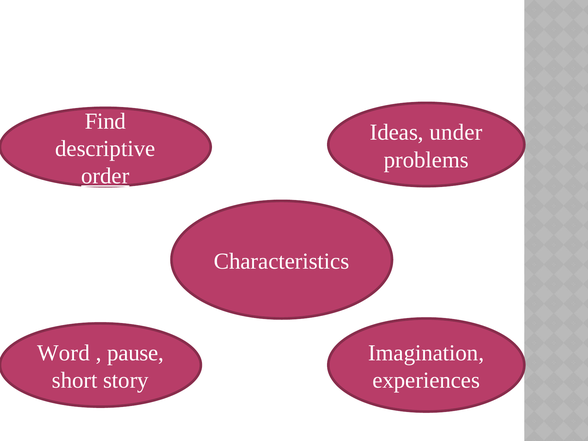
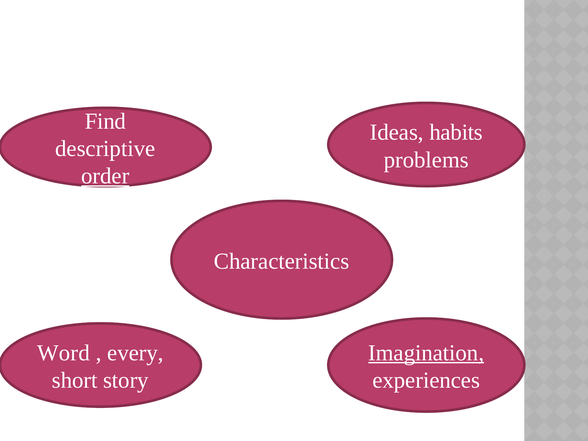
under: under -> habits
pause: pause -> every
Imagination underline: none -> present
